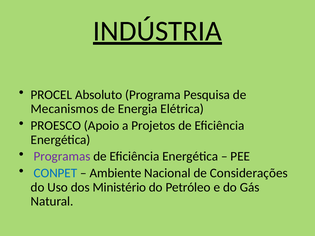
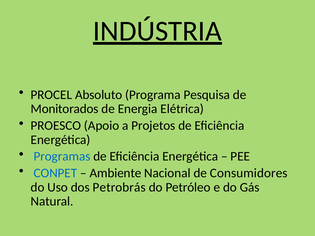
Mecanismos: Mecanismos -> Monitorados
Programas colour: purple -> blue
Considerações: Considerações -> Consumidores
Ministério: Ministério -> Petrobrás
